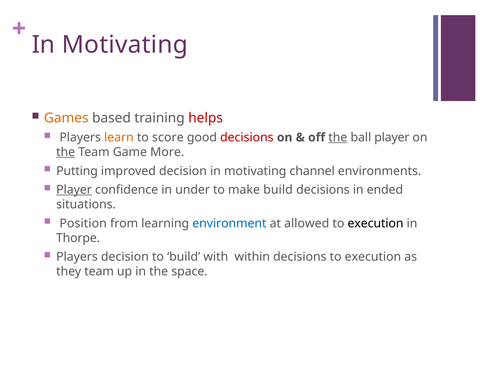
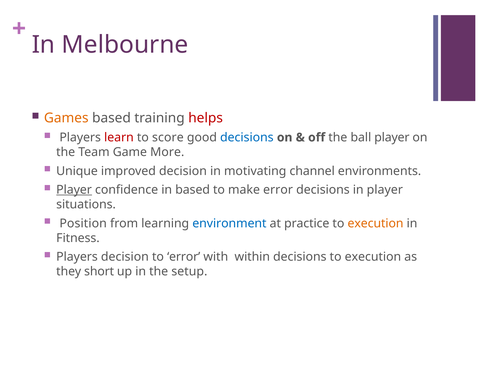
Motivating at (125, 45): Motivating -> Melbourne
learn colour: orange -> red
decisions at (247, 138) colour: red -> blue
the at (338, 138) underline: present -> none
the at (66, 152) underline: present -> none
Putting: Putting -> Unique
in under: under -> based
make build: build -> error
in ended: ended -> player
allowed: allowed -> practice
execution at (375, 223) colour: black -> orange
Thorpe: Thorpe -> Fitness
to build: build -> error
they team: team -> short
space: space -> setup
